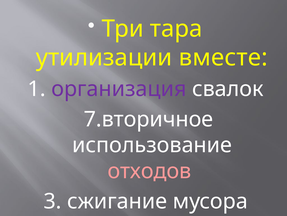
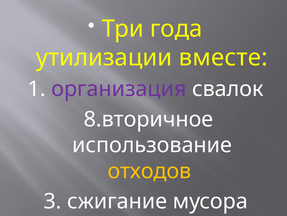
тара: тара -> года
7.вторичное: 7.вторичное -> 8.вторичное
отходов colour: pink -> yellow
